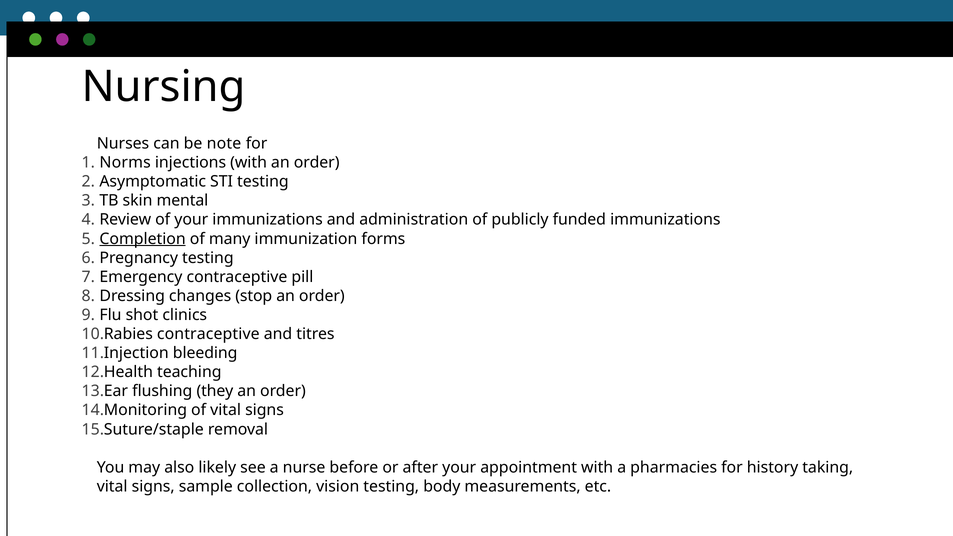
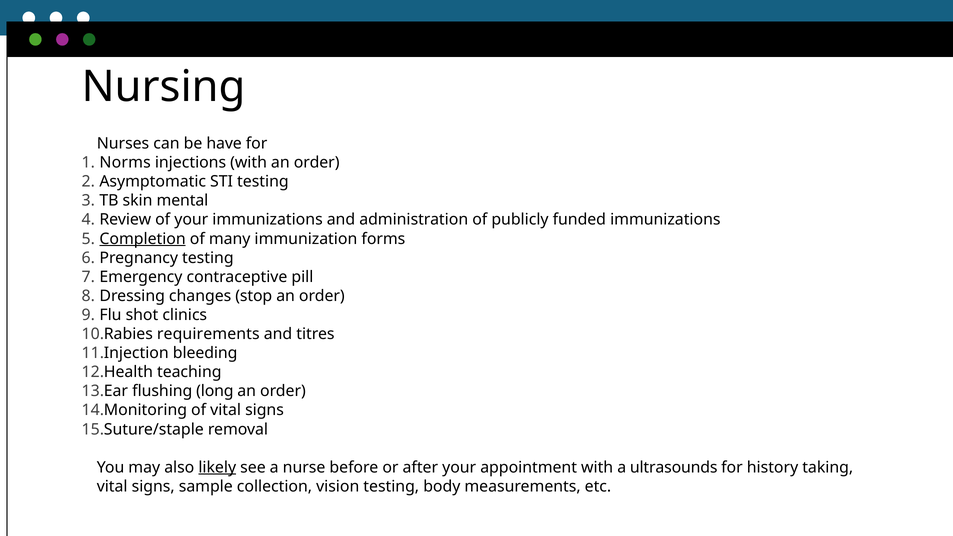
note: note -> have
contraceptive at (208, 334): contraceptive -> requirements
they: they -> long
likely underline: none -> present
pharmacies: pharmacies -> ultrasounds
